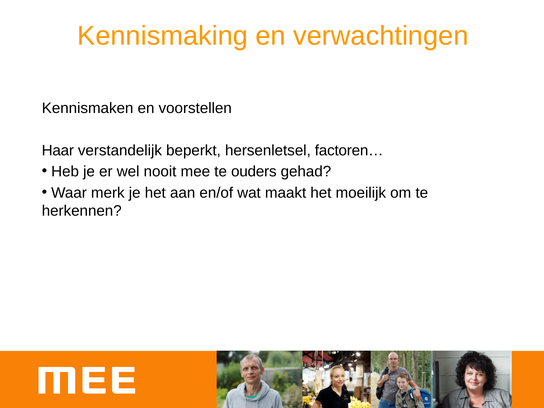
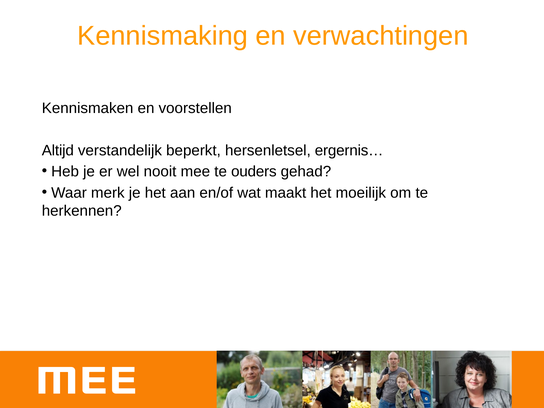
Haar: Haar -> Altijd
factoren…: factoren… -> ergernis…
